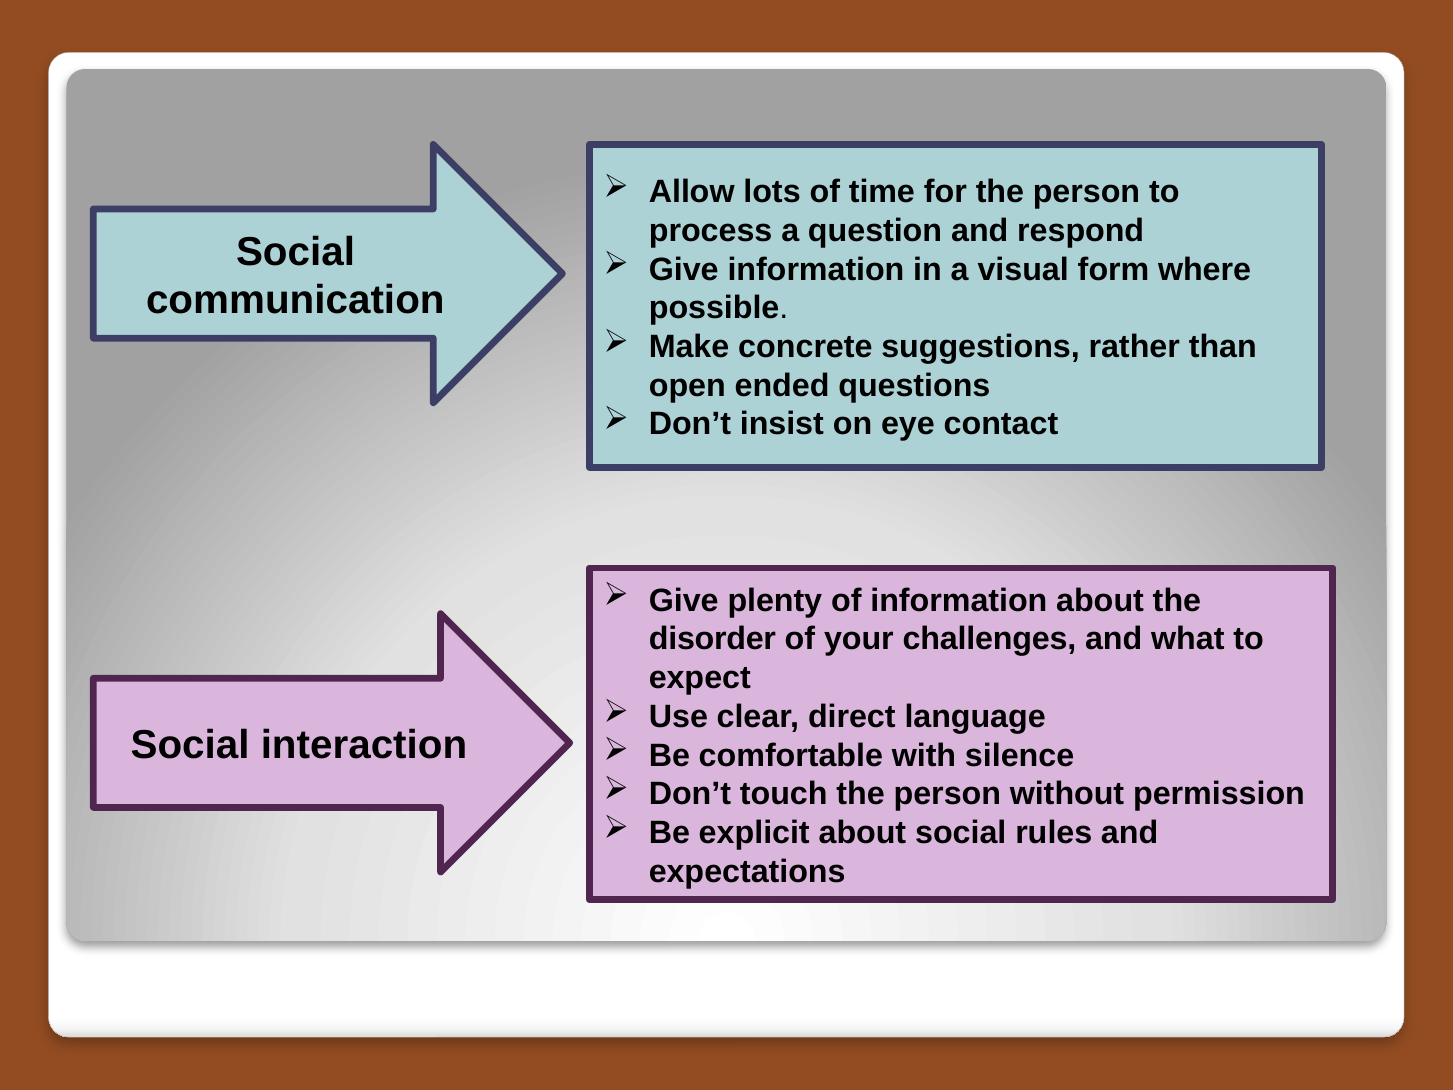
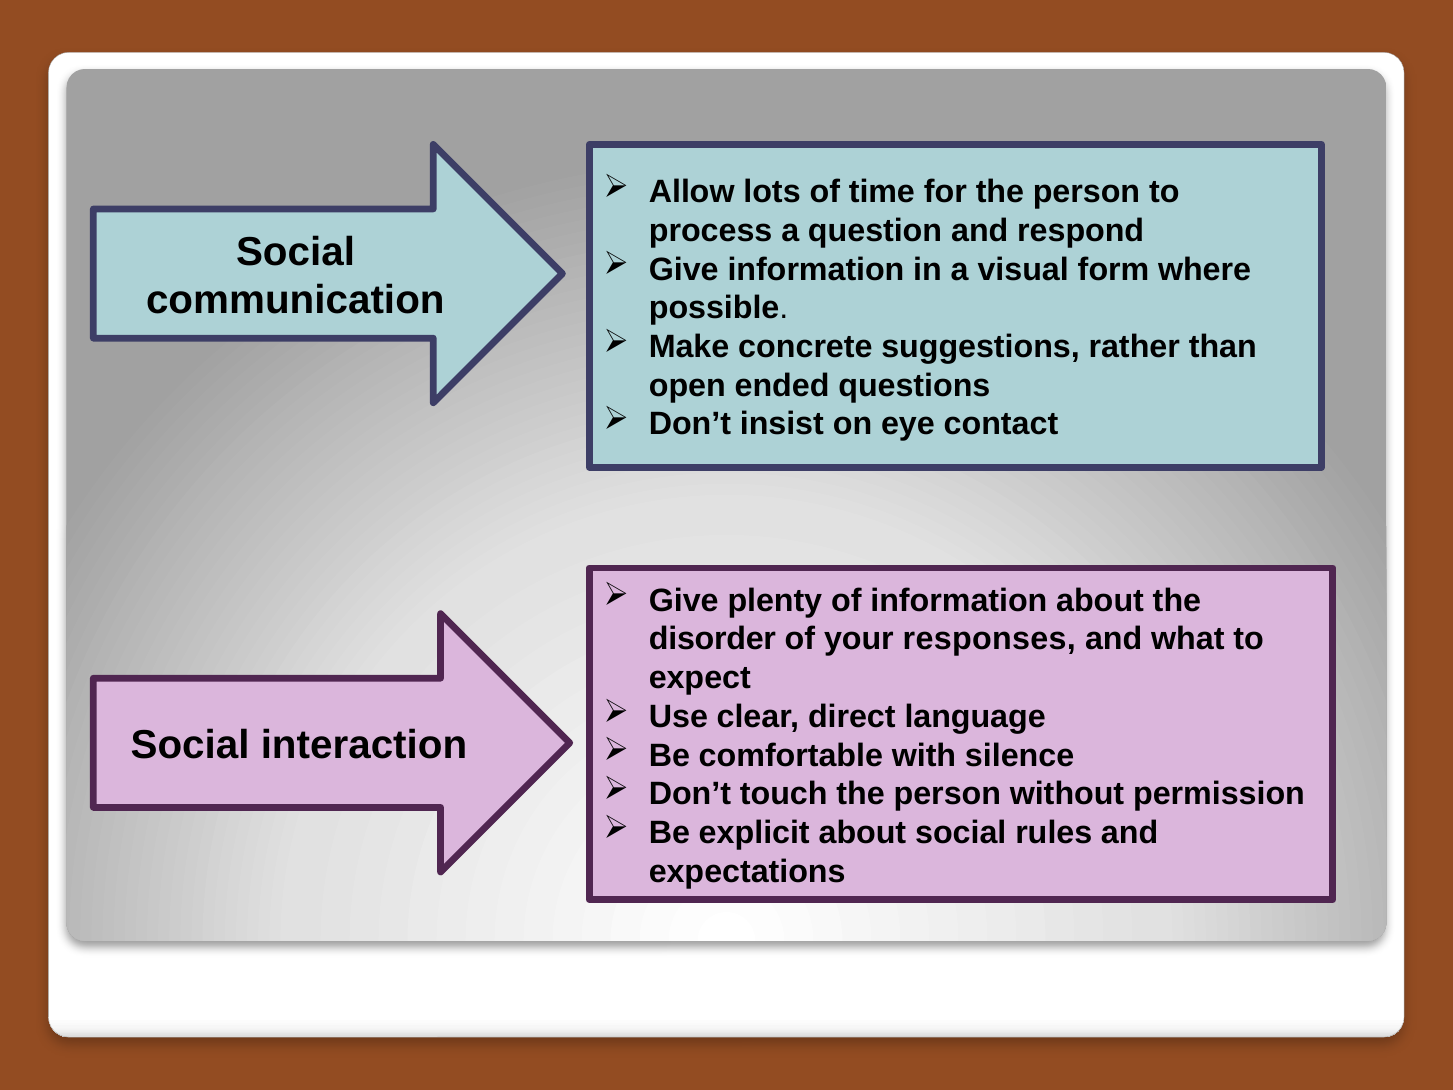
challenges: challenges -> responses
